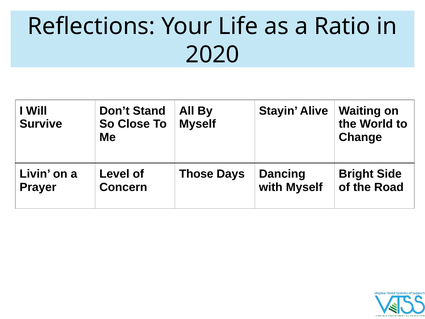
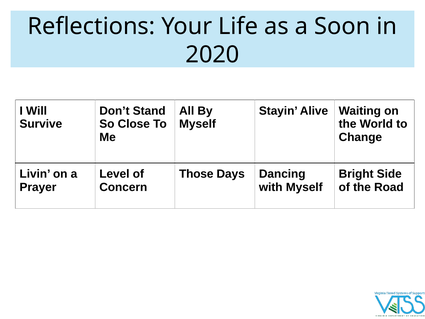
Ratio: Ratio -> Soon
